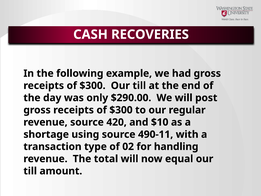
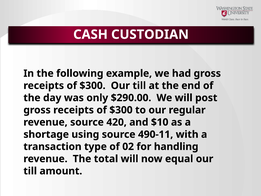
RECOVERIES: RECOVERIES -> CUSTODIAN
